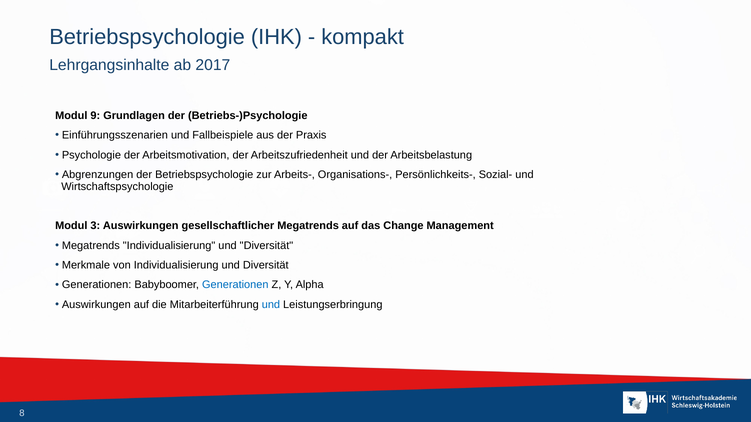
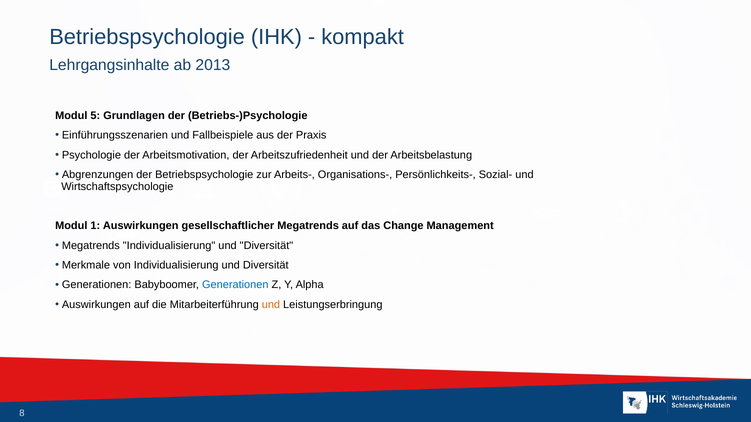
2017: 2017 -> 2013
9: 9 -> 5
3: 3 -> 1
und at (271, 305) colour: blue -> orange
